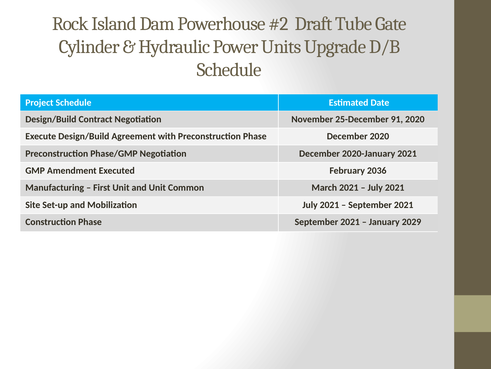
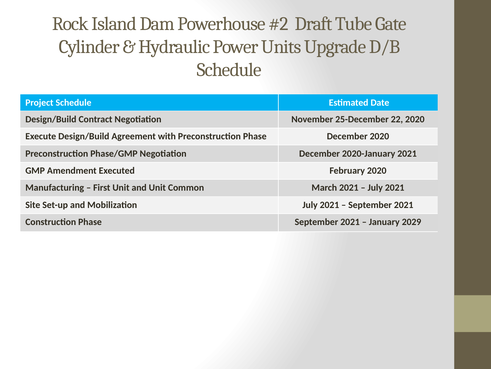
91: 91 -> 22
February 2036: 2036 -> 2020
